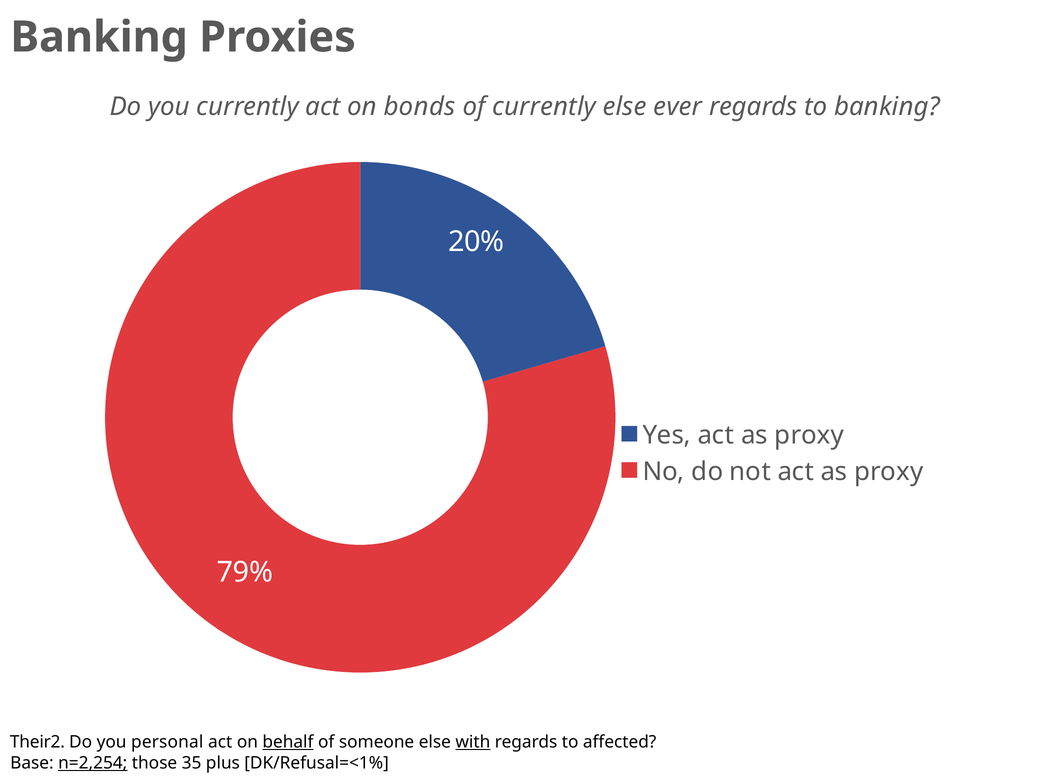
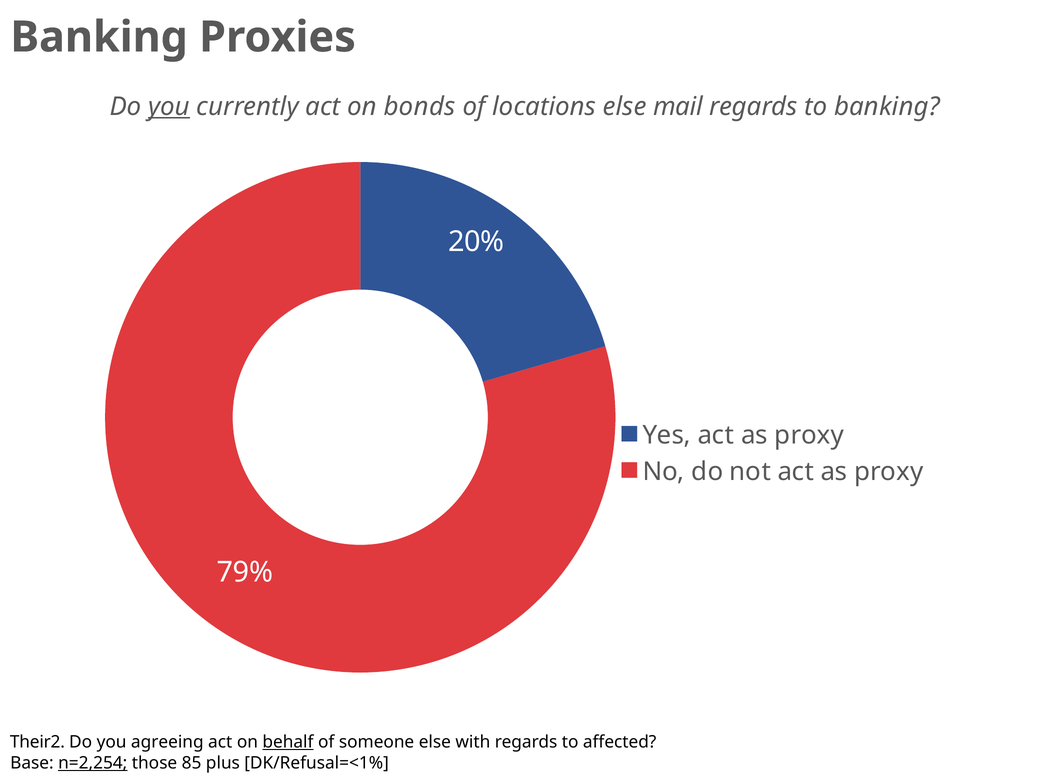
you at (169, 107) underline: none -> present
of currently: currently -> locations
ever: ever -> mail
personal: personal -> agreeing
with underline: present -> none
35: 35 -> 85
